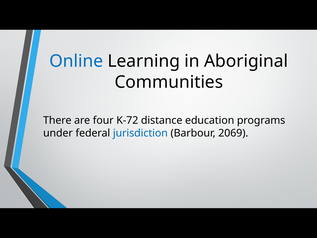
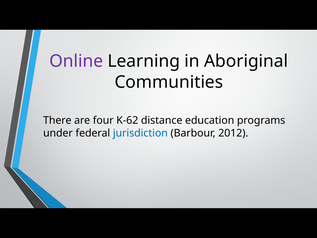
Online colour: blue -> purple
K-72: K-72 -> K-62
2069: 2069 -> 2012
